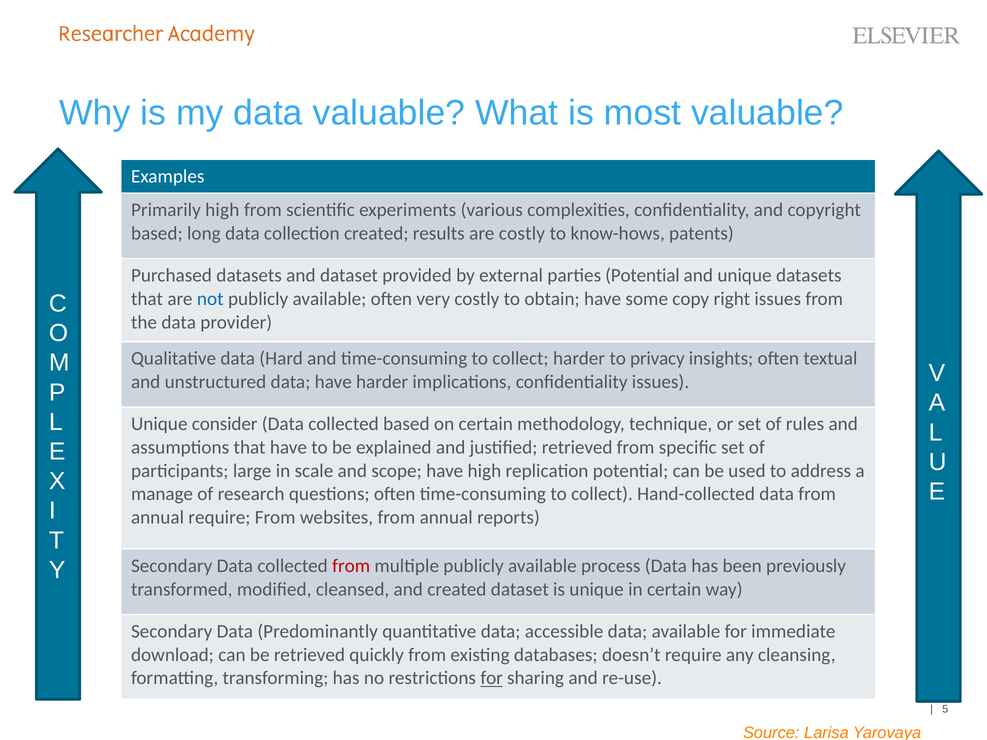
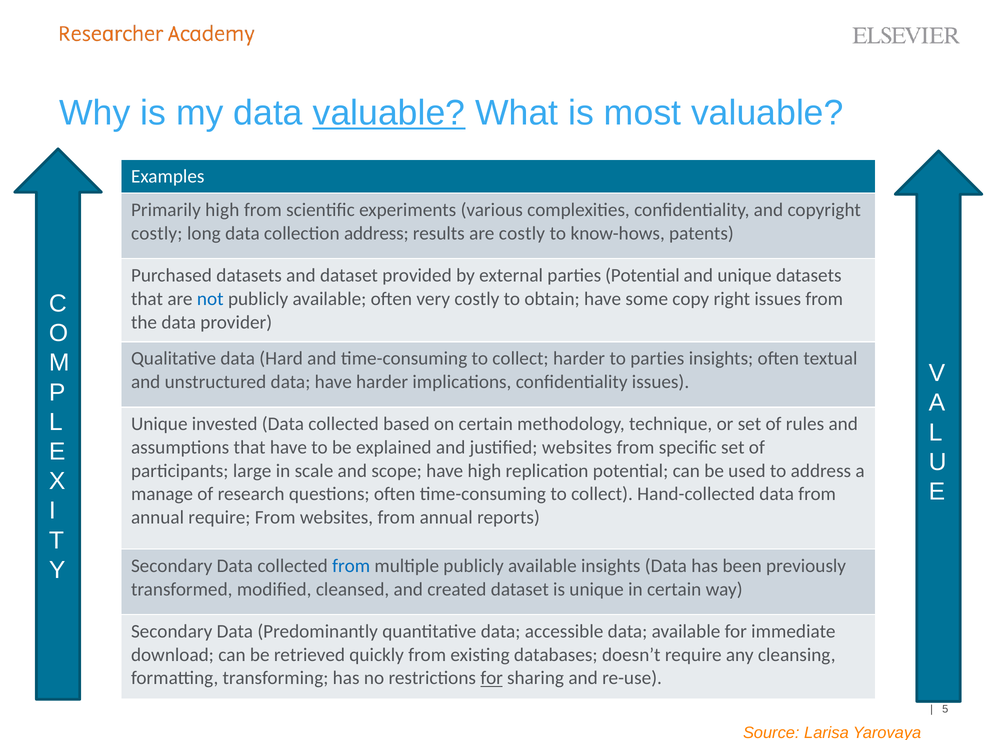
valuable at (389, 113) underline: none -> present
based at (157, 233): based -> costly
collection created: created -> address
to privacy: privacy -> parties
consider: consider -> invested
justified retrieved: retrieved -> websites
from at (351, 566) colour: red -> blue
available process: process -> insights
